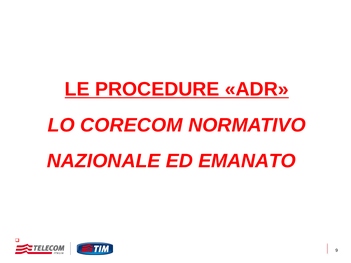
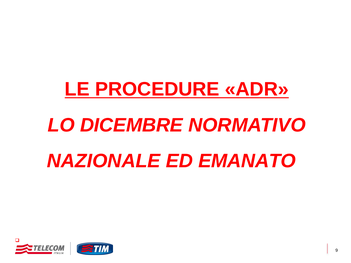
CORECOM: CORECOM -> DICEMBRE
